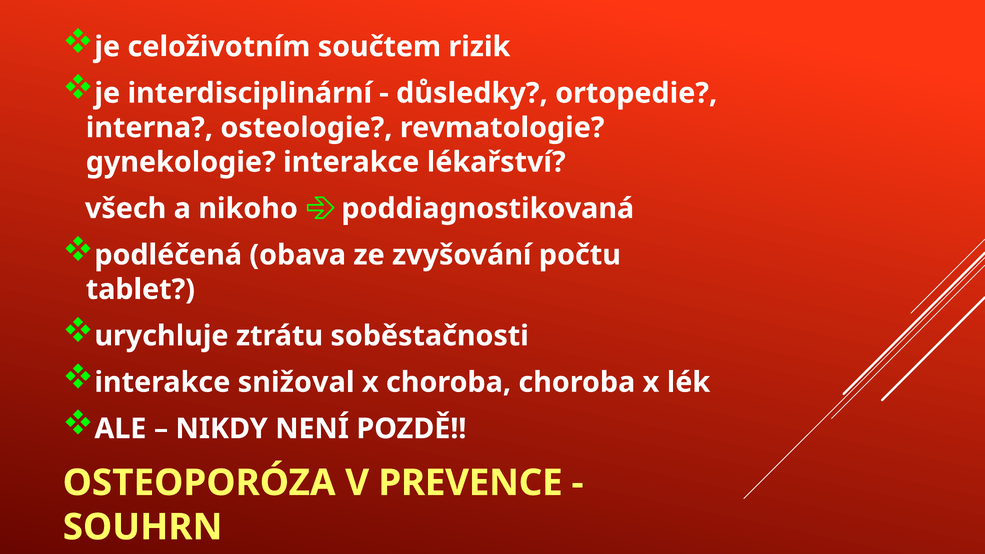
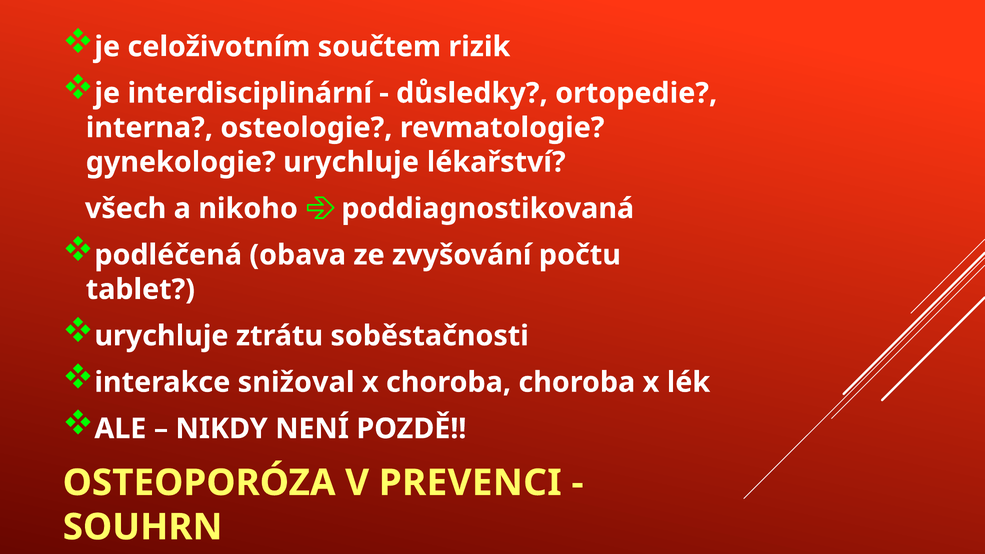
gynekologie interakce: interakce -> urychluje
PREVENCE: PREVENCE -> PREVENCI
